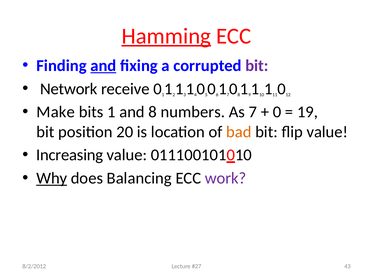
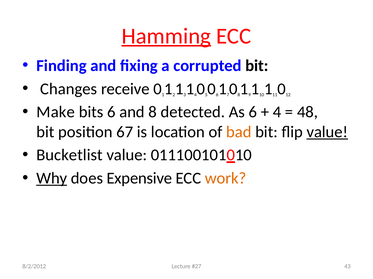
and at (103, 66) underline: present -> none
bit at (257, 66) colour: purple -> black
Network: Network -> Changes
bits 1: 1 -> 6
numbers: numbers -> detected
As 7: 7 -> 6
0 at (277, 112): 0 -> 4
19: 19 -> 48
20: 20 -> 67
value at (327, 132) underline: none -> present
Increasing: Increasing -> Bucketlist
Balancing: Balancing -> Expensive
work colour: purple -> orange
